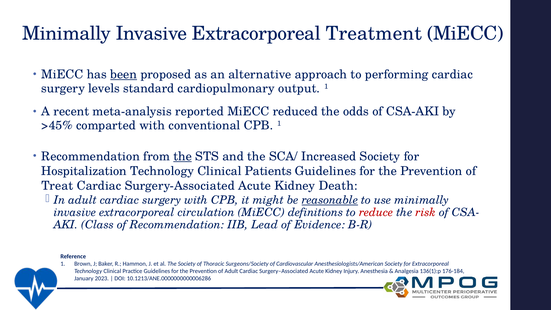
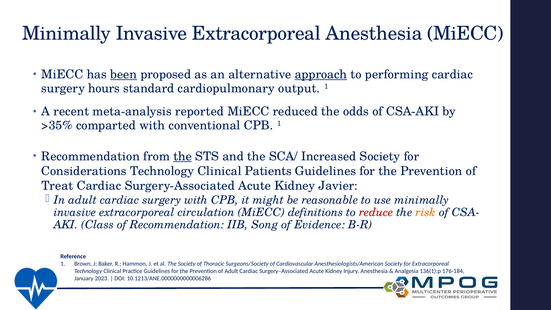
Extracorporeal Treatment: Treatment -> Anesthesia
approach underline: none -> present
levels: levels -> hours
>45%: >45% -> >35%
Hospitalization: Hospitalization -> Considerations
Death: Death -> Javier
reasonable underline: present -> none
risk colour: red -> orange
Lead: Lead -> Song
